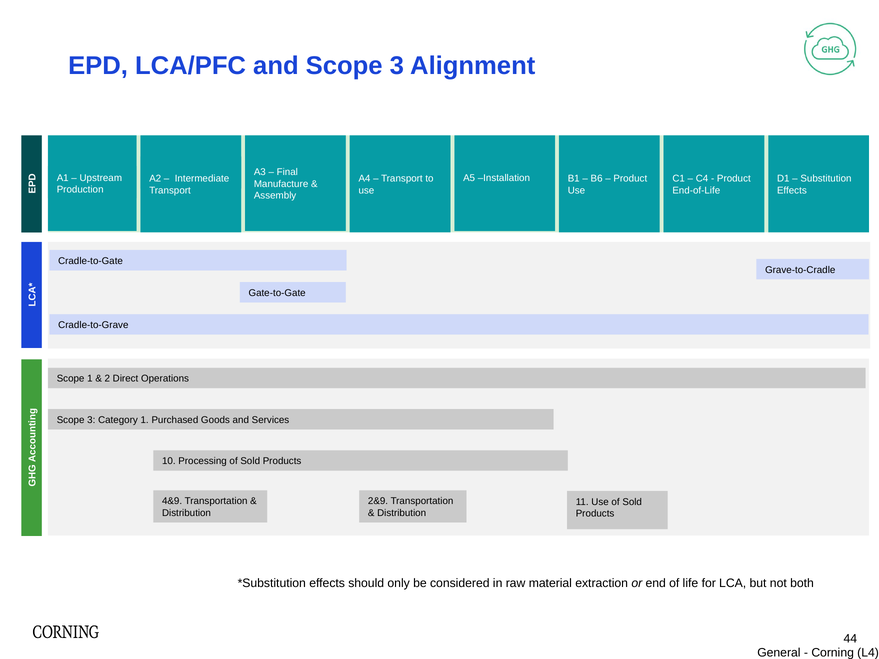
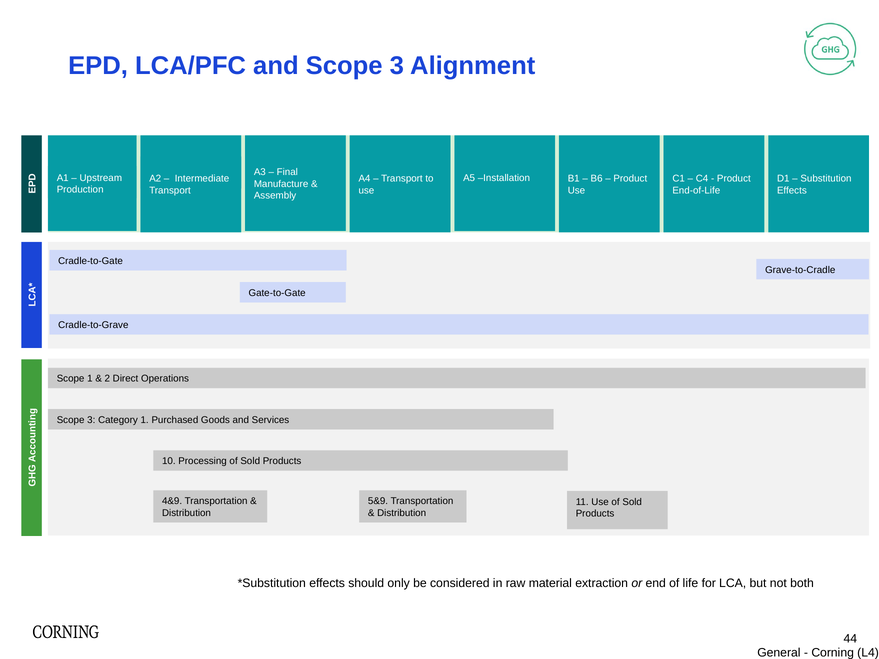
2&9: 2&9 -> 5&9
